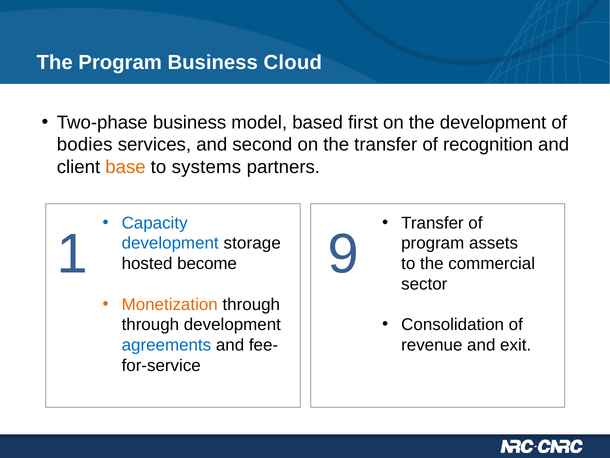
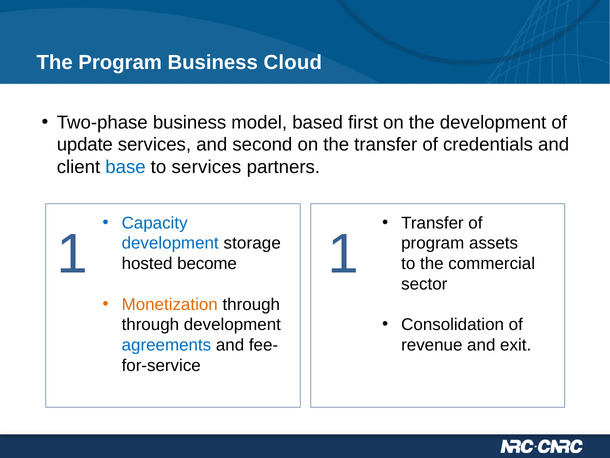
bodies: bodies -> update
recognition: recognition -> credentials
base colour: orange -> blue
to systems: systems -> services
1 9: 9 -> 1
